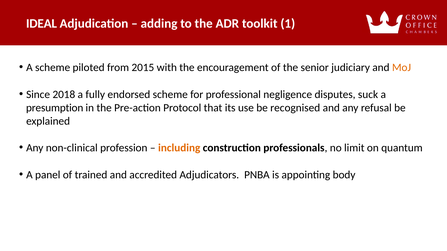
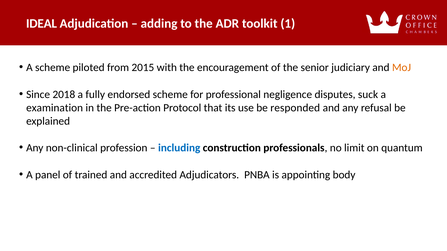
presumption: presumption -> examination
recognised: recognised -> responded
including colour: orange -> blue
